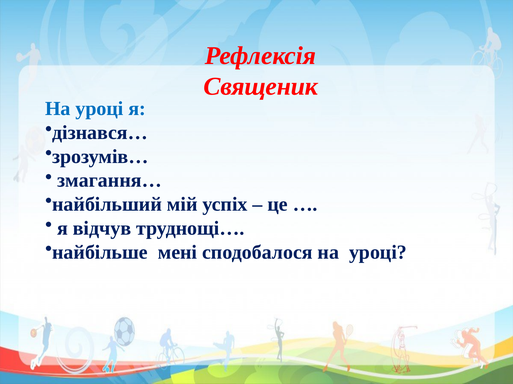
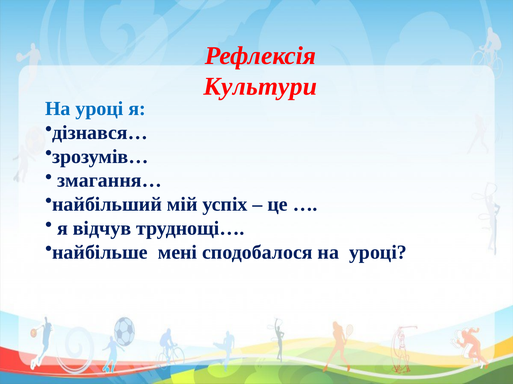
Священик: Священик -> Культури
